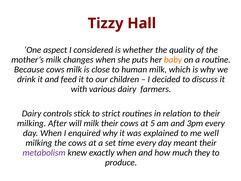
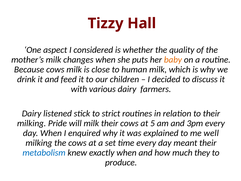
controls: controls -> listened
After: After -> Pride
metabolism colour: purple -> blue
